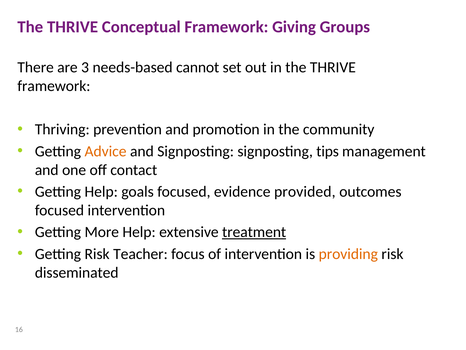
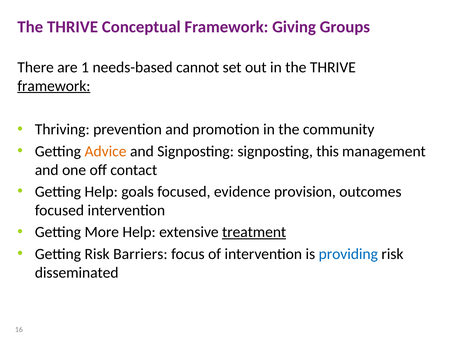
3: 3 -> 1
framework at (54, 86) underline: none -> present
tips: tips -> this
provided: provided -> provision
Teacher: Teacher -> Barriers
providing colour: orange -> blue
